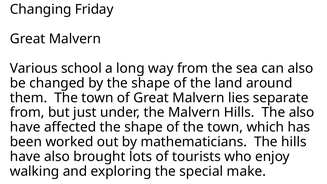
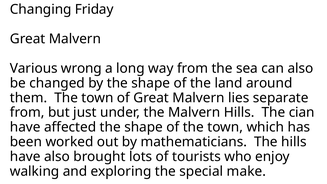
school: school -> wrong
The also: also -> cian
